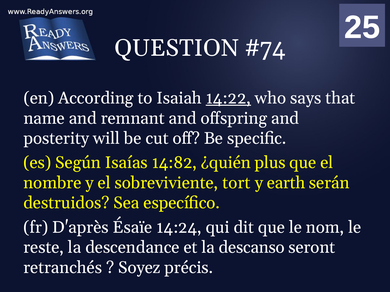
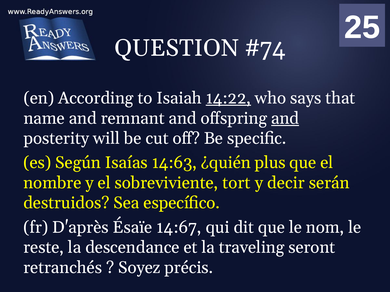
and at (285, 118) underline: none -> present
14:82: 14:82 -> 14:63
earth: earth -> decir
14:24: 14:24 -> 14:67
descanso: descanso -> traveling
